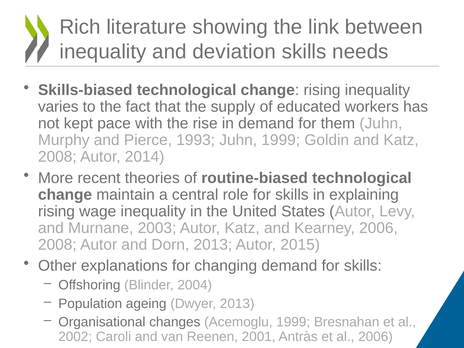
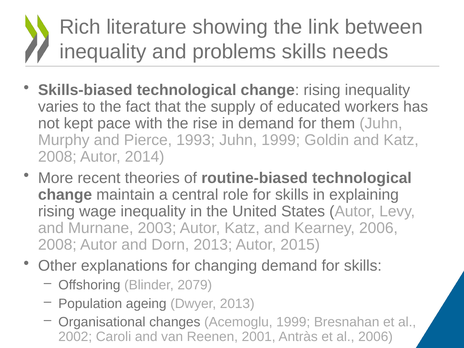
deviation: deviation -> problems
2004: 2004 -> 2079
